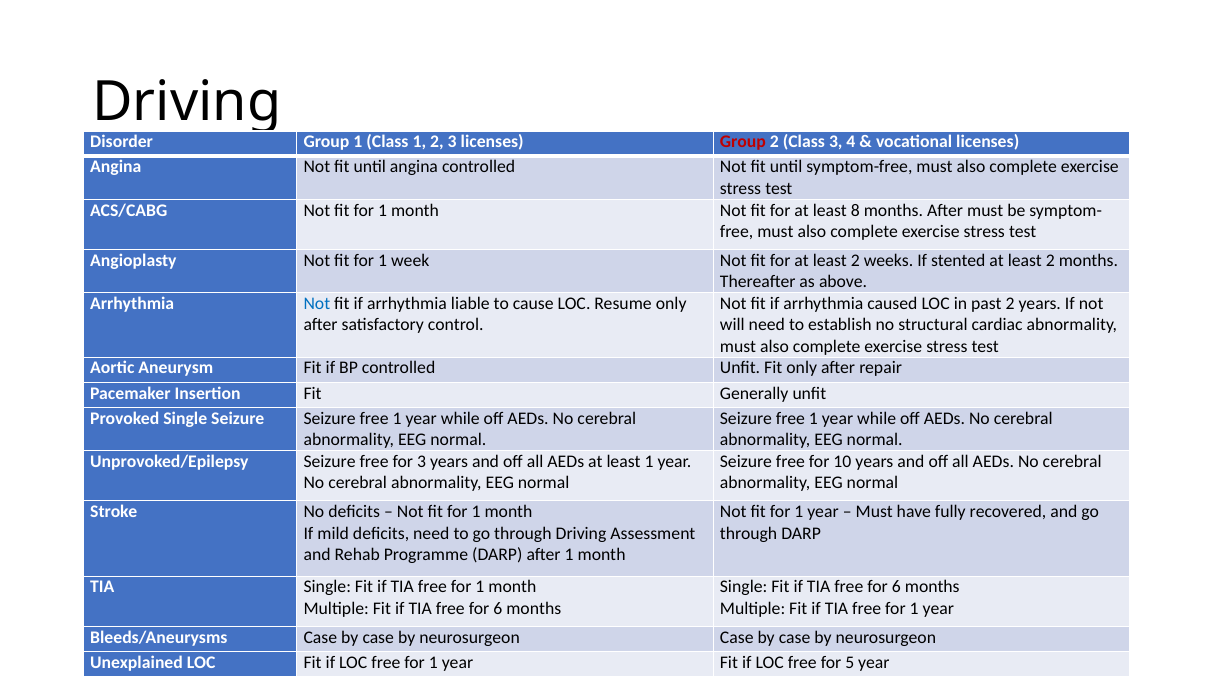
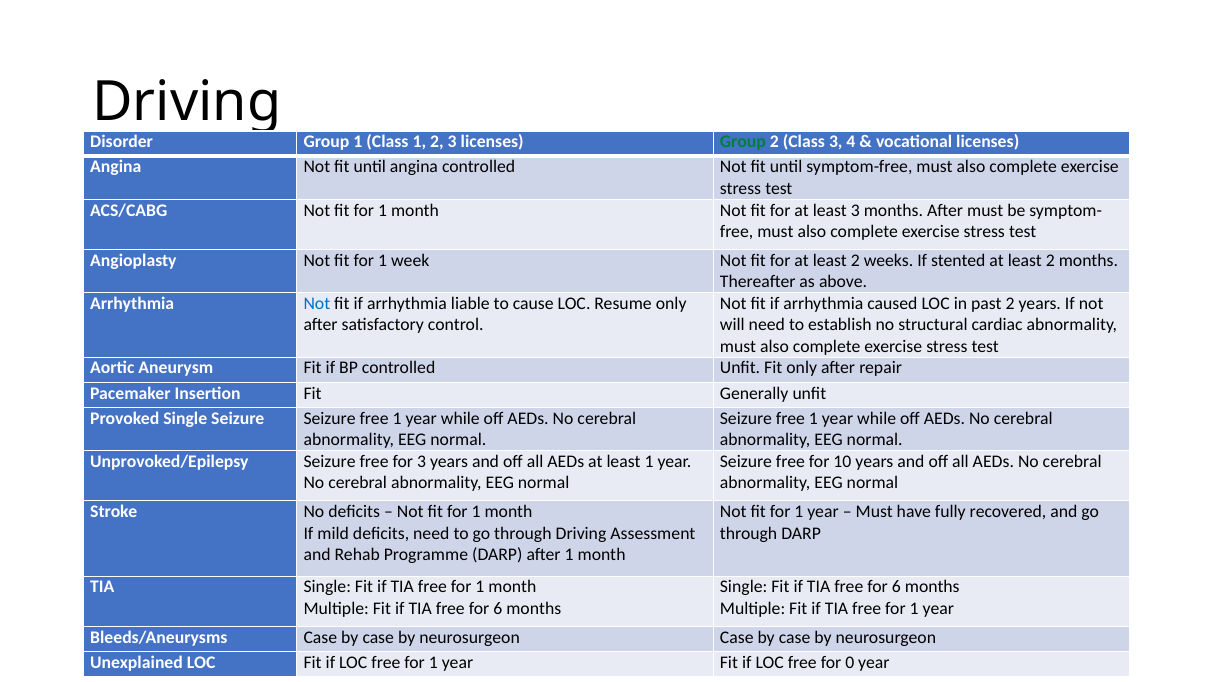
Group at (743, 142) colour: red -> green
least 8: 8 -> 3
5: 5 -> 0
